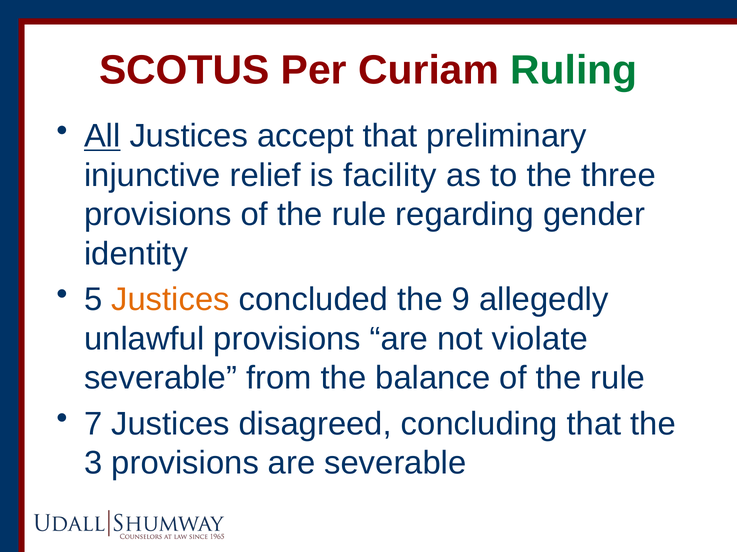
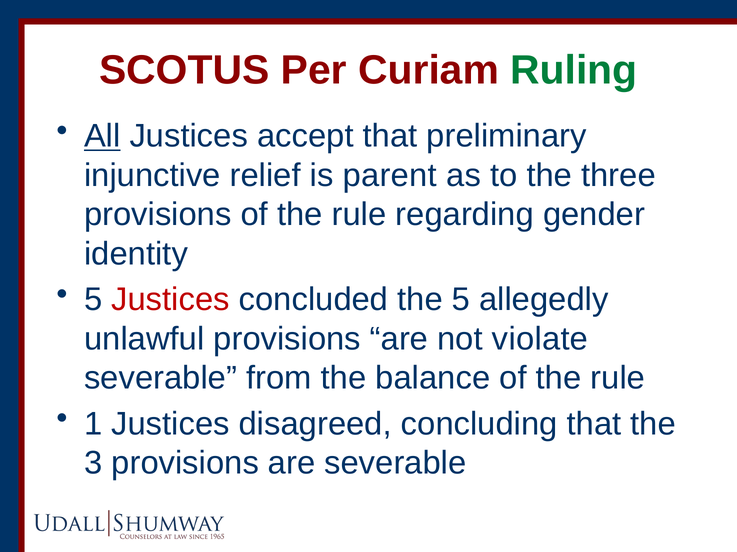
facility: facility -> parent
Justices at (171, 300) colour: orange -> red
the 9: 9 -> 5
7: 7 -> 1
